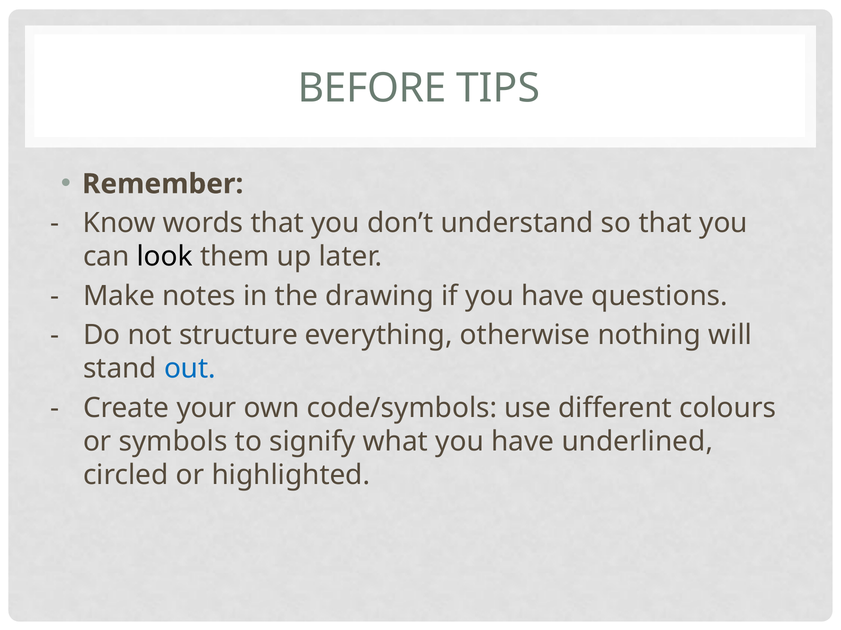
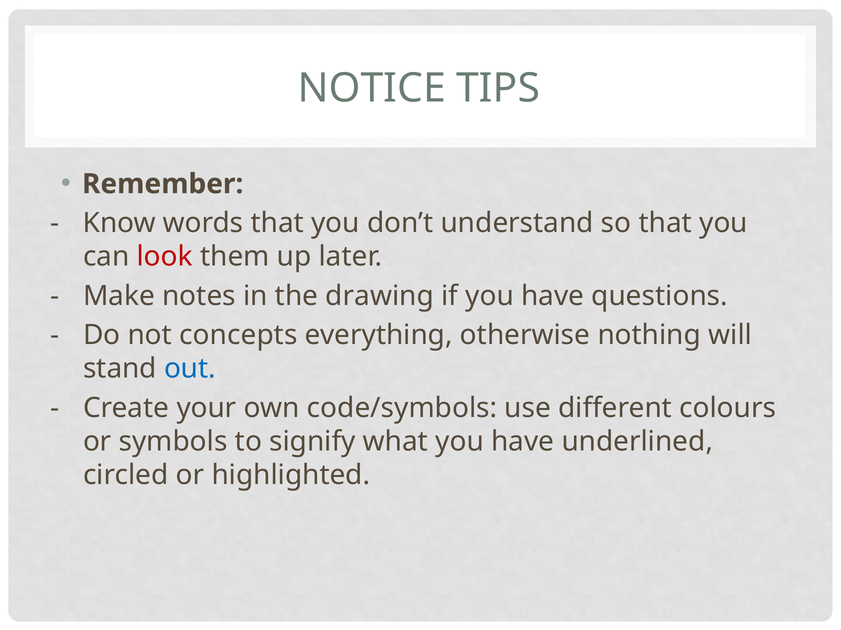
BEFORE: BEFORE -> NOTICE
look colour: black -> red
structure: structure -> concepts
